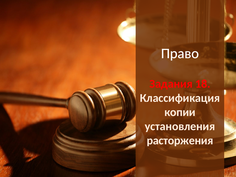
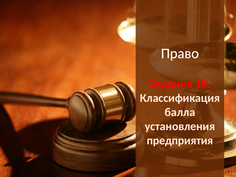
копии: копии -> балла
расторжения: расторжения -> предприятия
